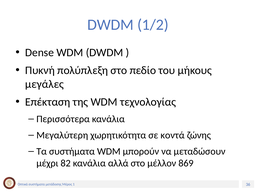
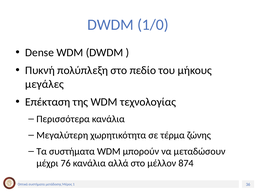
1/2: 1/2 -> 1/0
κοντά: κοντά -> τέρμα
82: 82 -> 76
869: 869 -> 874
